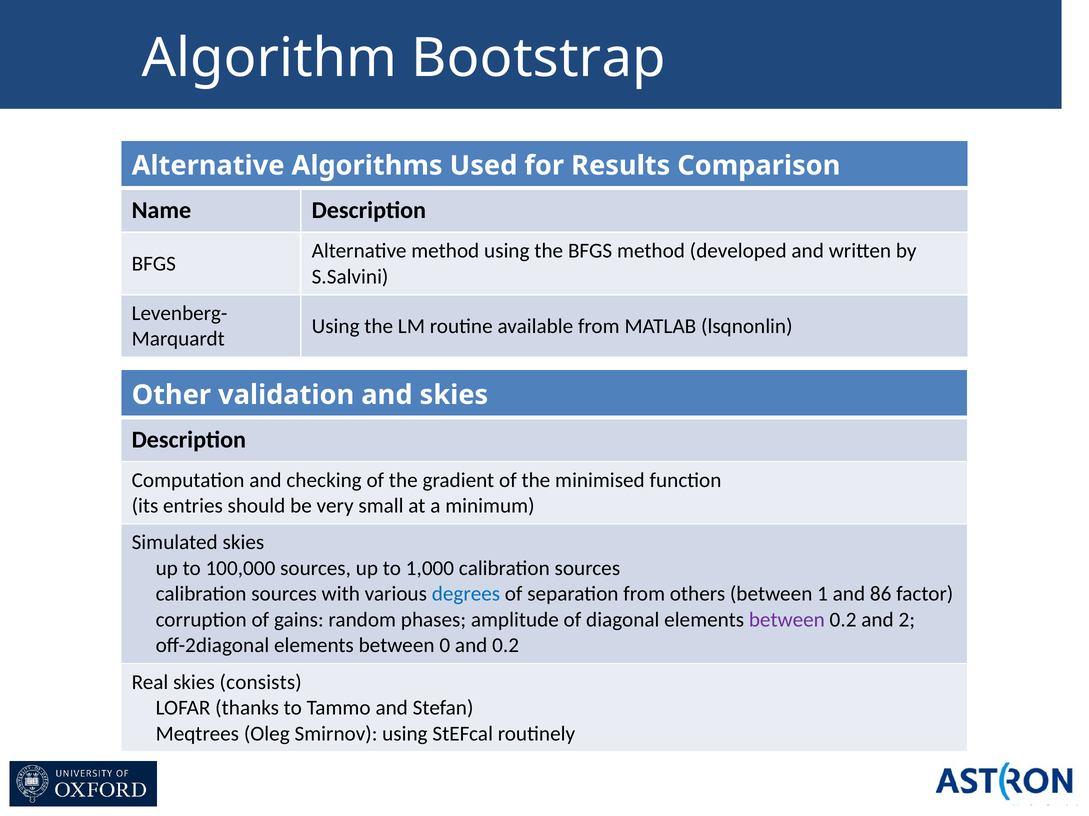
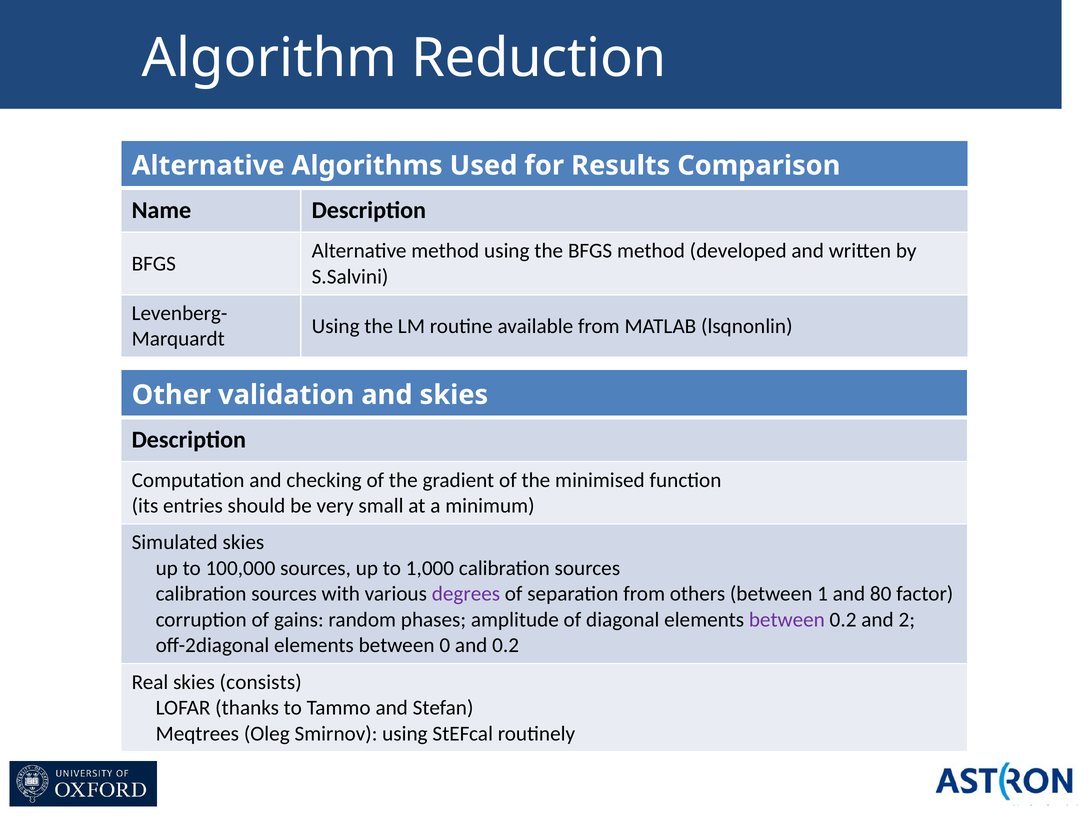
Bootstrap: Bootstrap -> Reduction
degrees colour: blue -> purple
86: 86 -> 80
